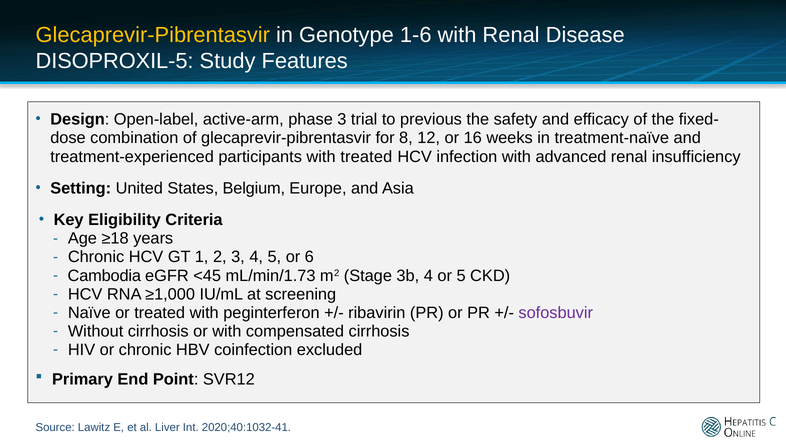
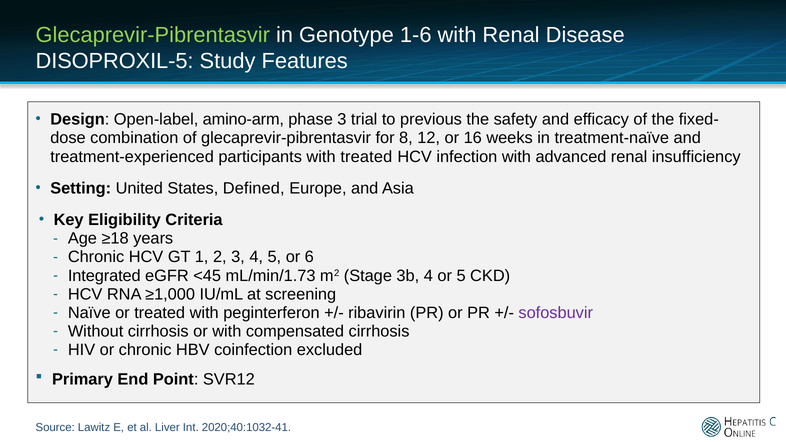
Glecaprevir-Pibrentasvir at (153, 35) colour: yellow -> light green
active-arm: active-arm -> amino-arm
Belgium: Belgium -> Defined
Cambodia: Cambodia -> Integrated
